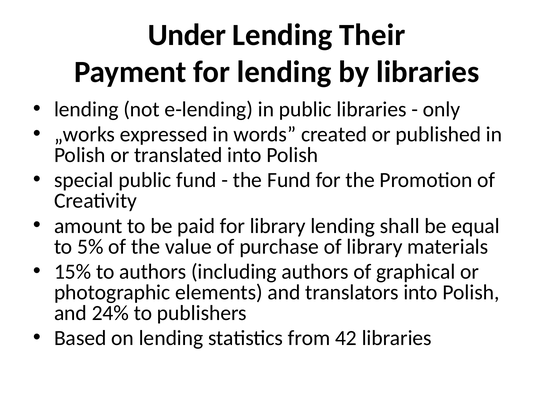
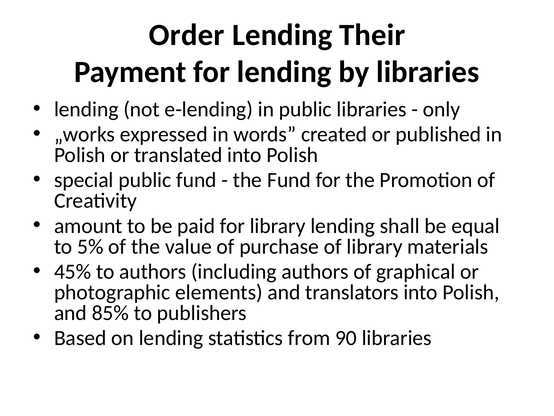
Under: Under -> Order
15%: 15% -> 45%
24%: 24% -> 85%
42: 42 -> 90
